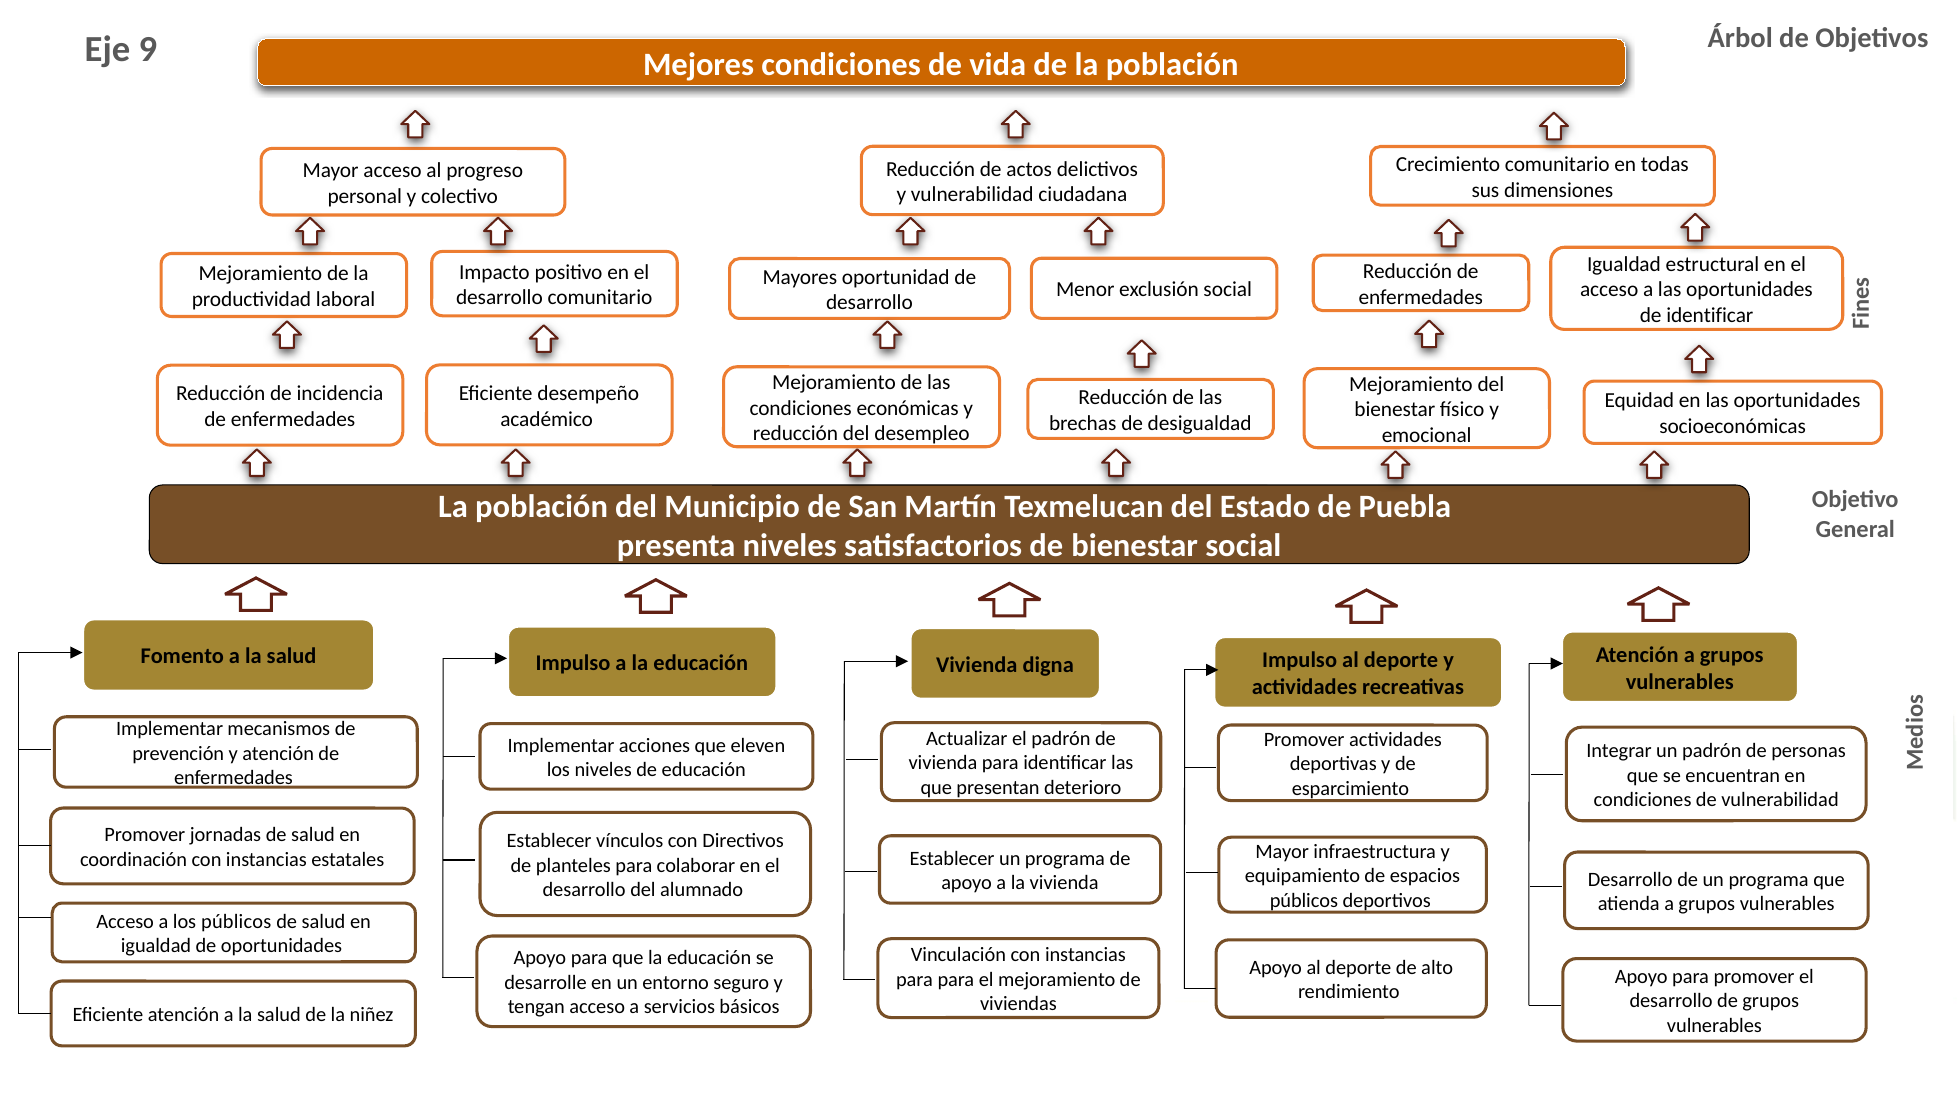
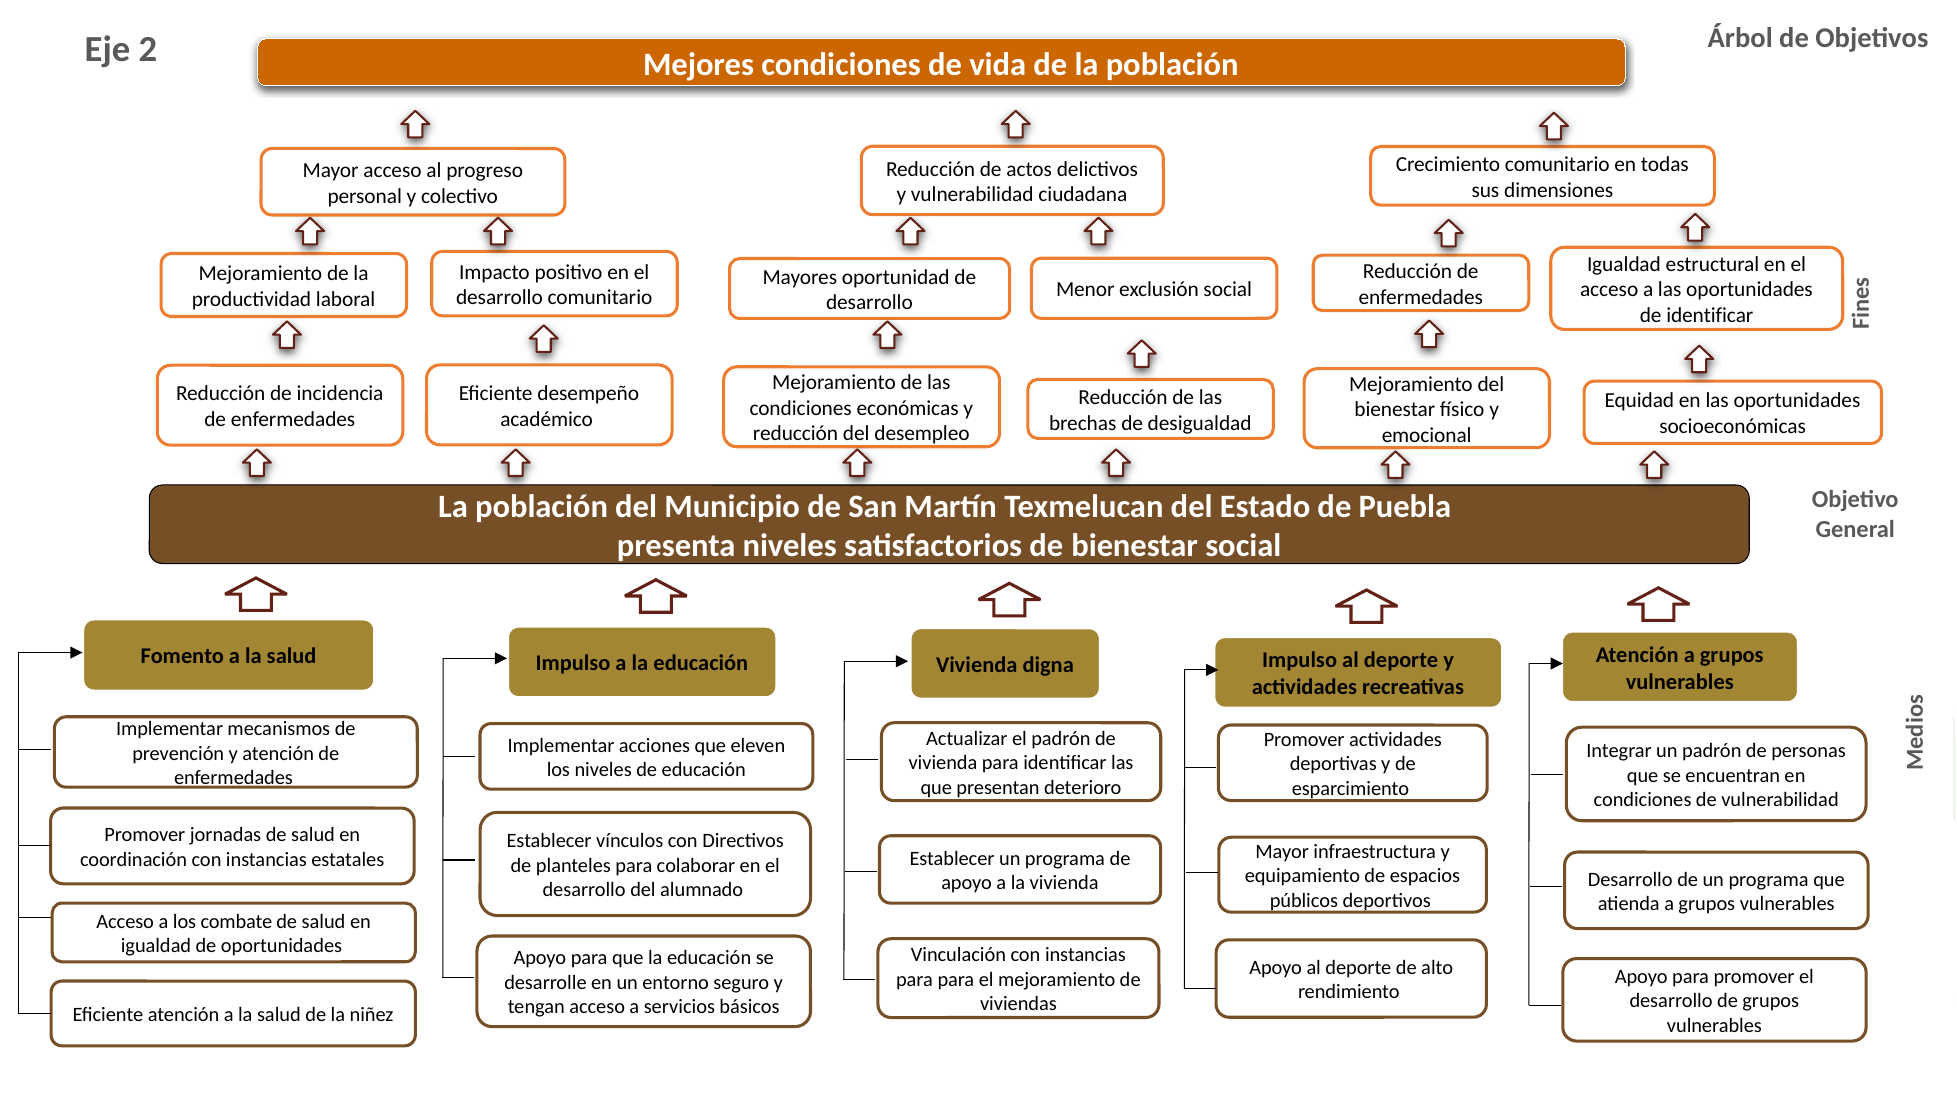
9: 9 -> 2
los públicos: públicos -> combate
